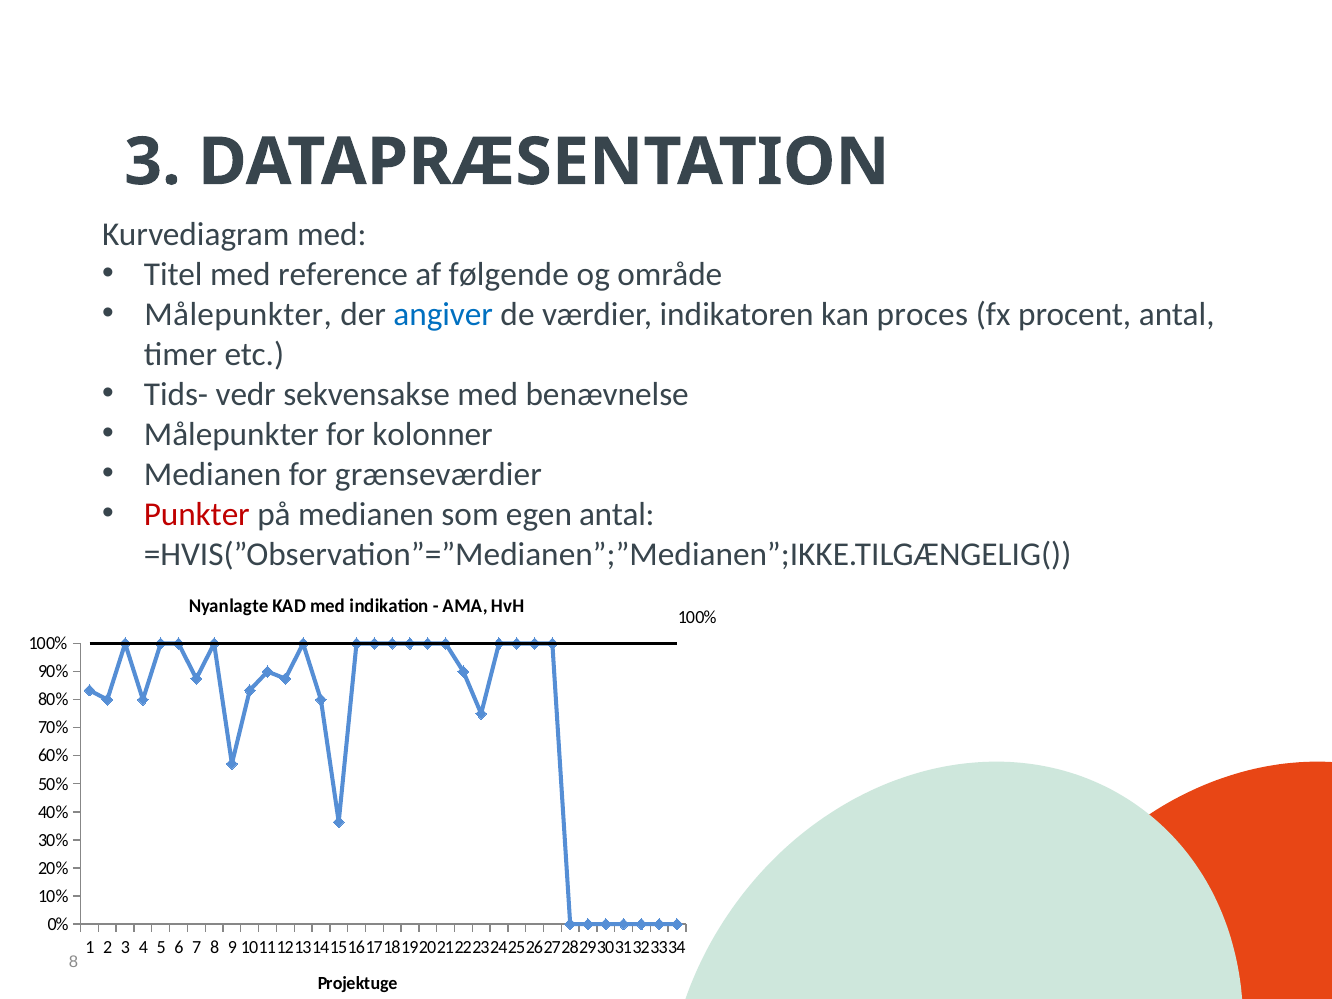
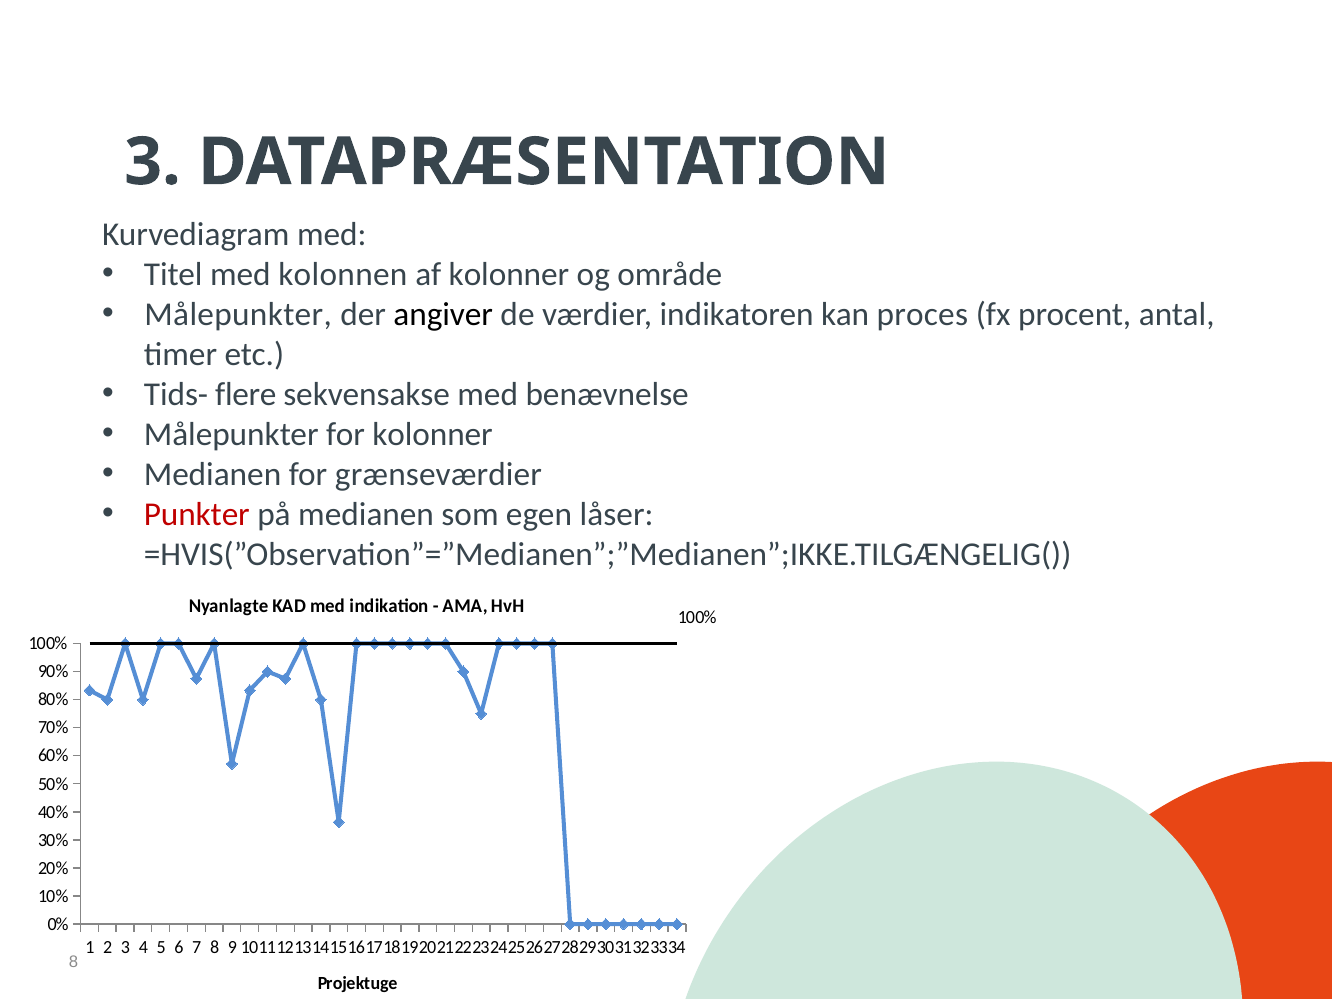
reference: reference -> kolonnen
af følgende: følgende -> kolonner
angiver colour: blue -> black
vedr: vedr -> flere
egen antal: antal -> låser
